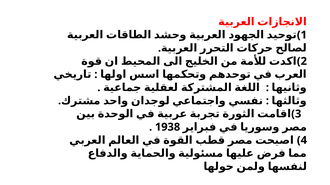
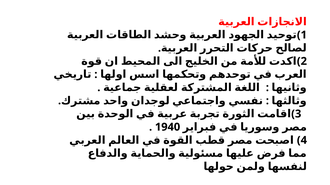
1938: 1938 -> 1940
